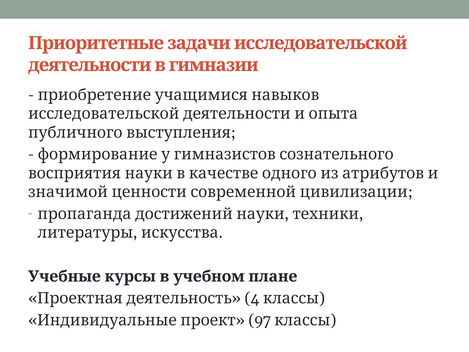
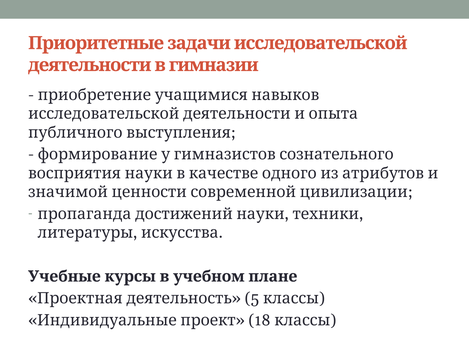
4: 4 -> 5
97: 97 -> 18
